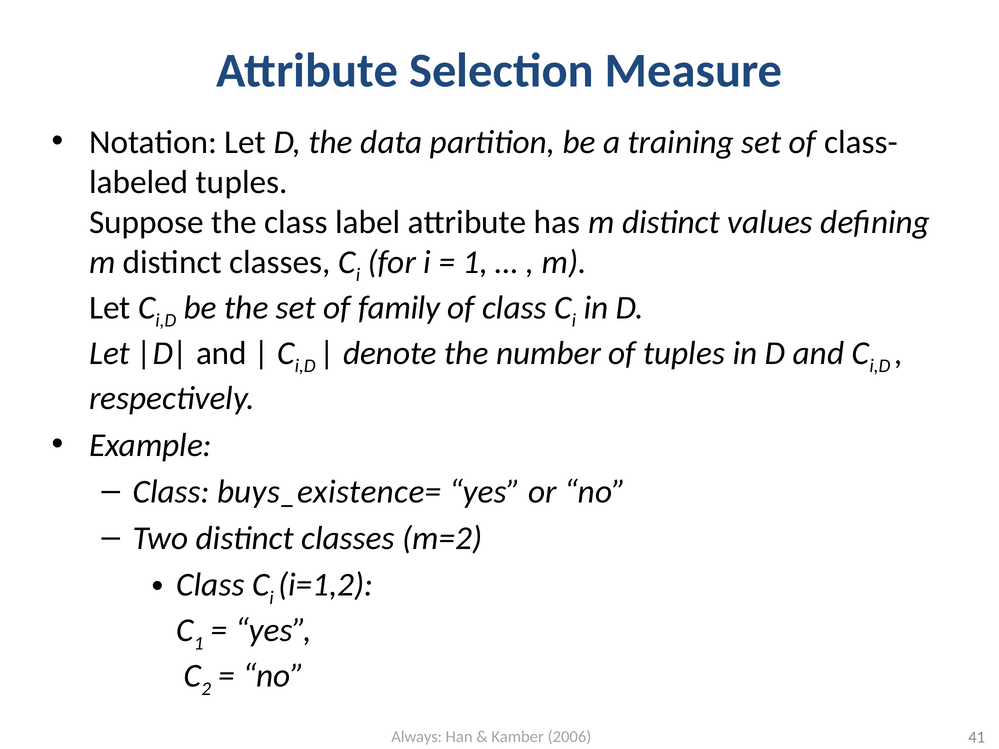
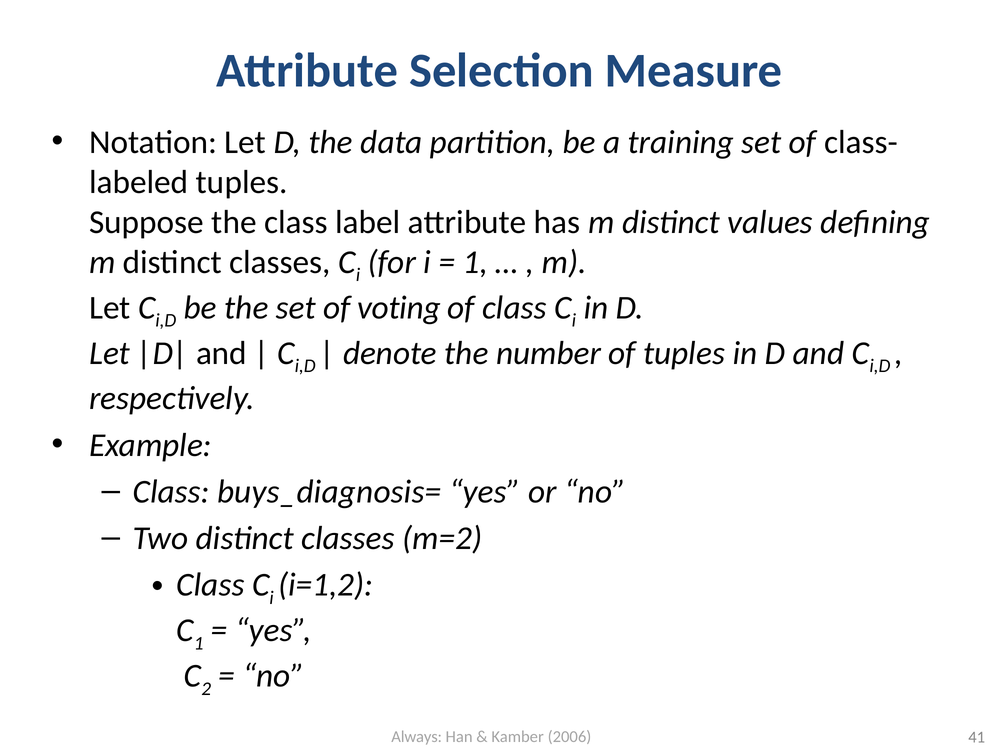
family: family -> voting
buys_existence=: buys_existence= -> buys_diagnosis=
